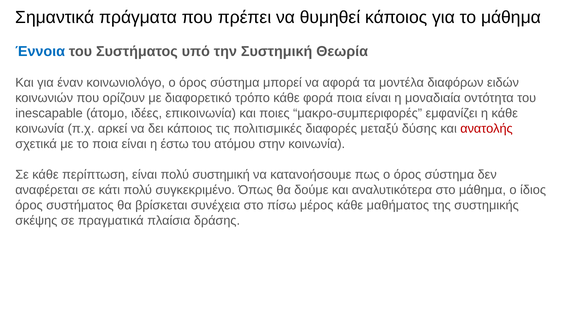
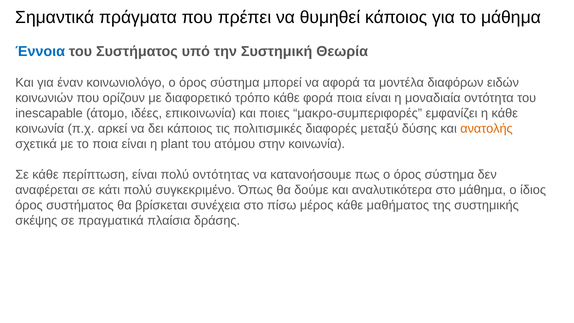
ανατολής colour: red -> orange
έστω: έστω -> plant
πολύ συστημική: συστημική -> οντότητας
